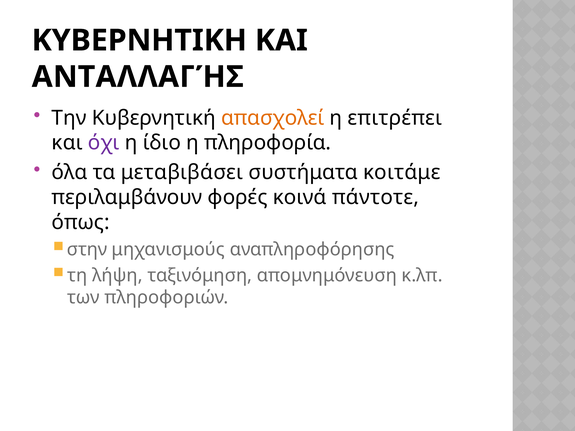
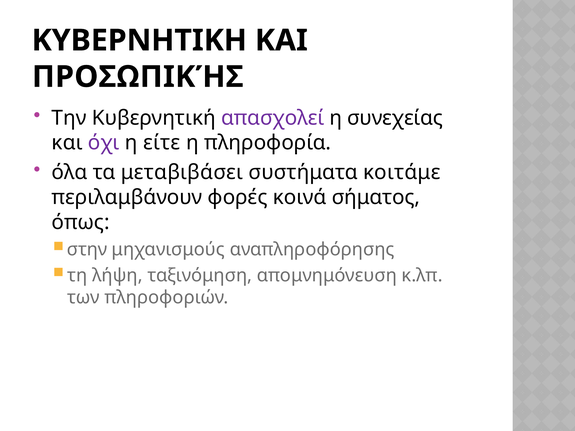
ΑΝΤΑΛΛΑΓΉΣ: ΑΝΤΑΛΛΑΓΉΣ -> ΠΡΟΣΩΠΙΚΉΣ
απασχολεί colour: orange -> purple
επιτρέπει: επιτρέπει -> συνεχείας
ίδιο: ίδιο -> είτε
πάντοτε: πάντοτε -> σήματος
